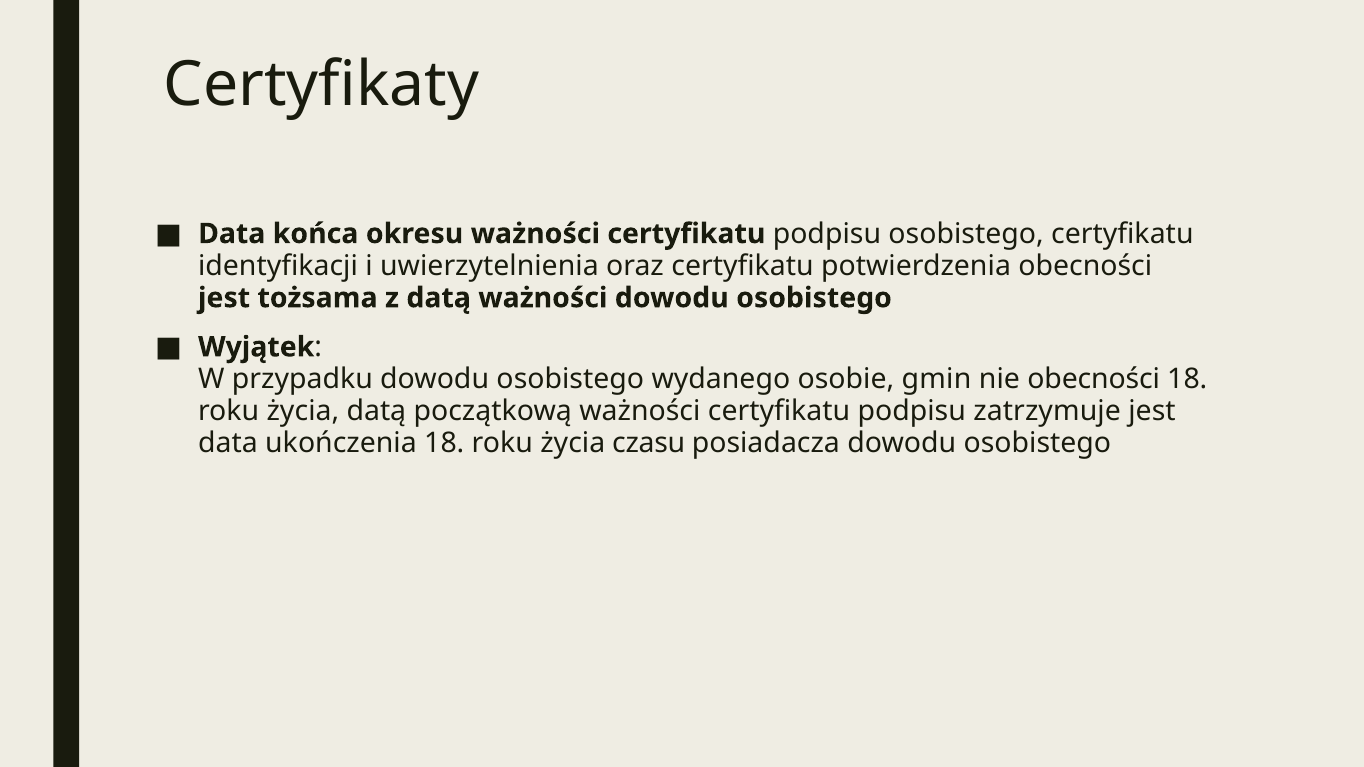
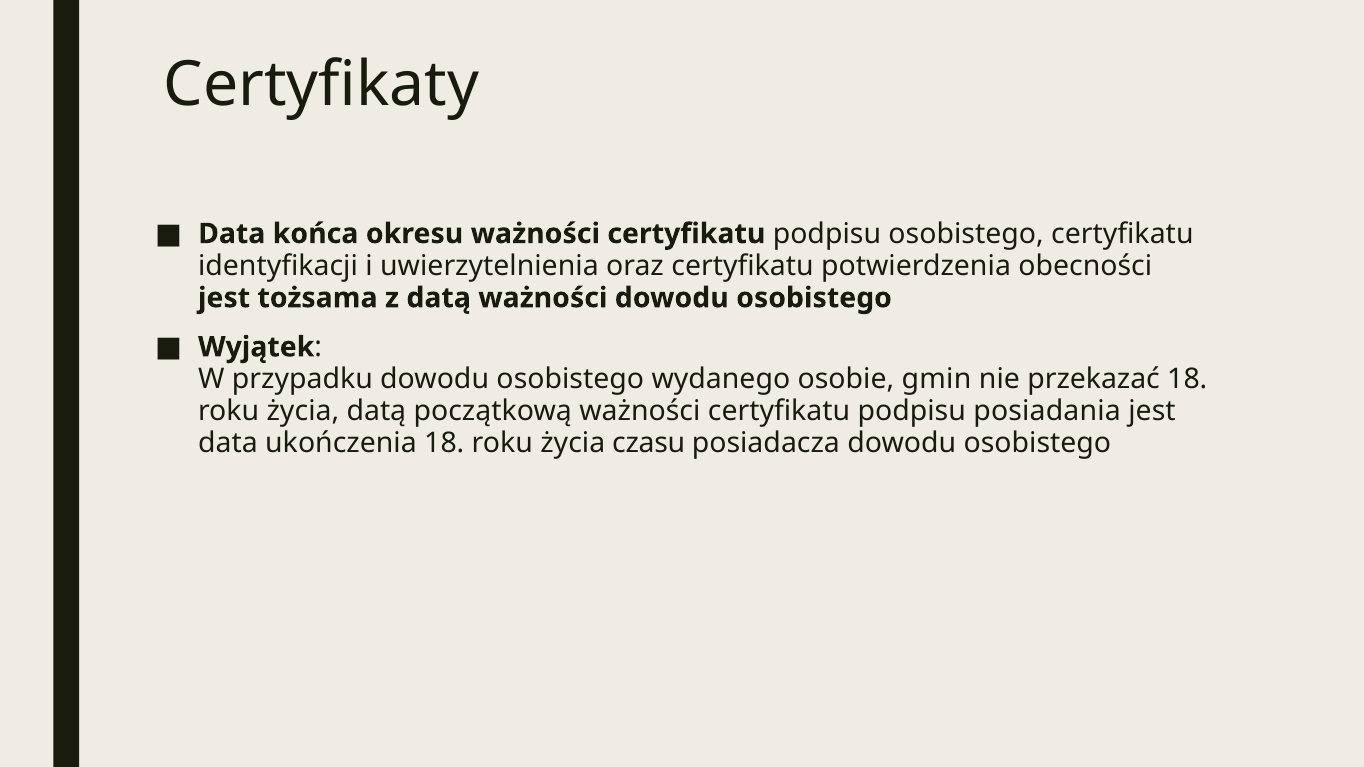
nie obecności: obecności -> przekazać
zatrzymuje: zatrzymuje -> posiadania
